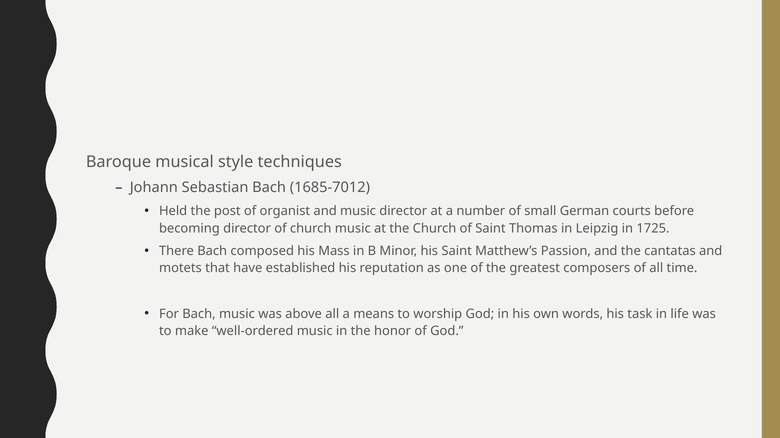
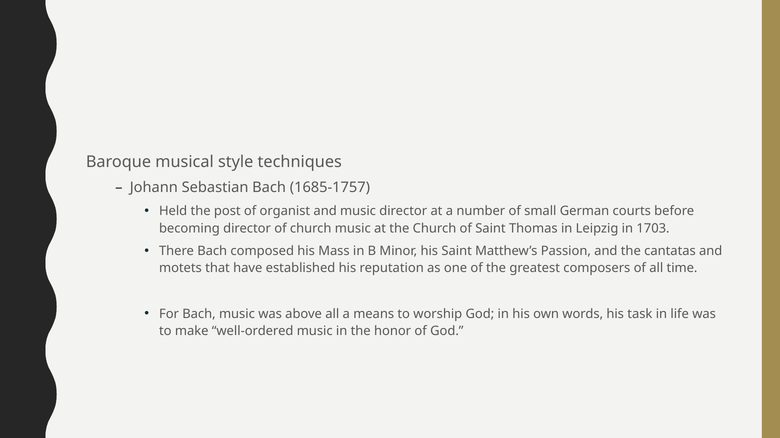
1685-7012: 1685-7012 -> 1685-1757
1725: 1725 -> 1703
